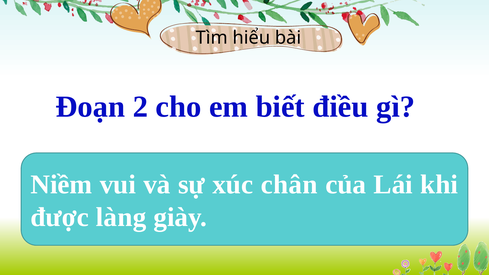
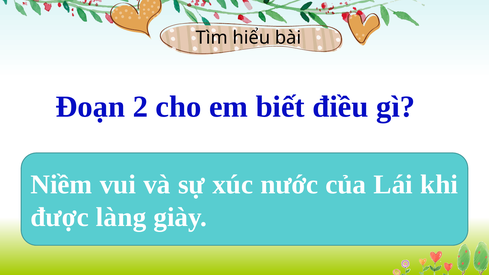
chân: chân -> nước
